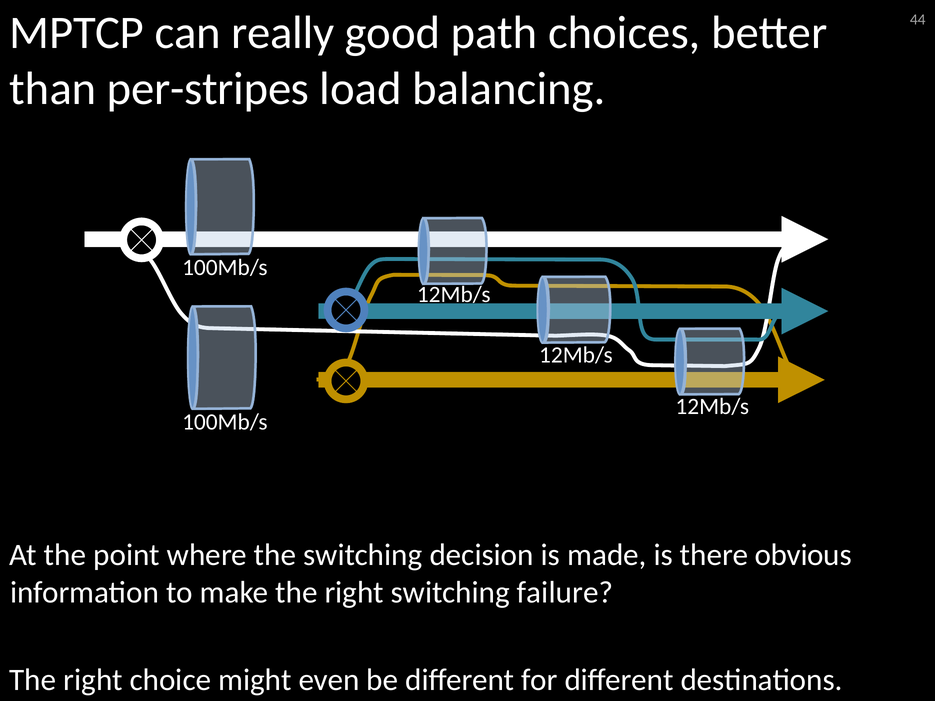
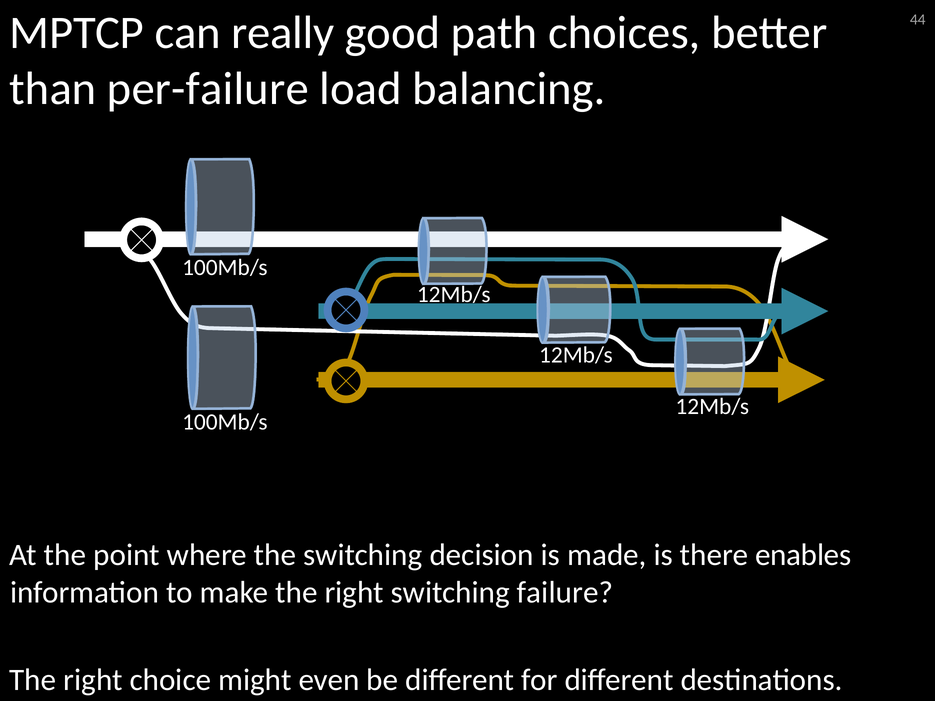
per-stripes: per-stripes -> per-failure
obvious: obvious -> enables
